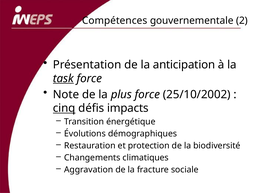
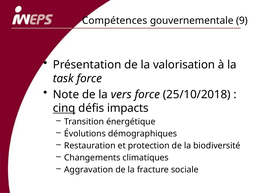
2: 2 -> 9
anticipation: anticipation -> valorisation
task underline: present -> none
plus: plus -> vers
25/10/2002: 25/10/2002 -> 25/10/2018
